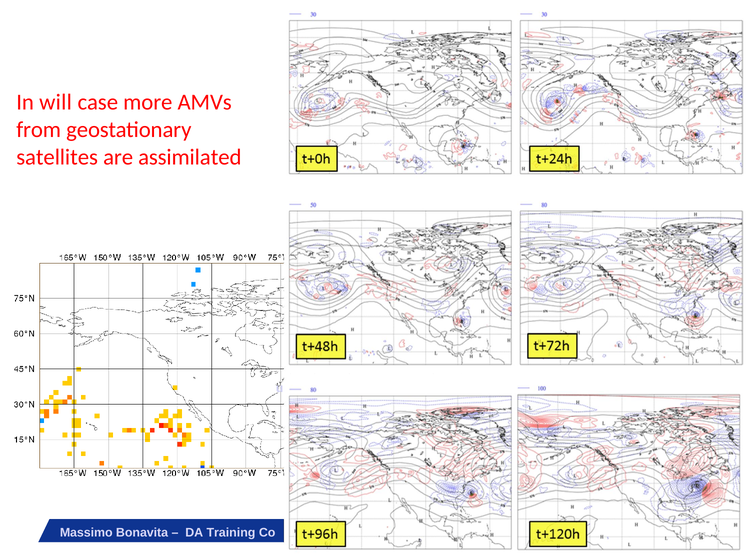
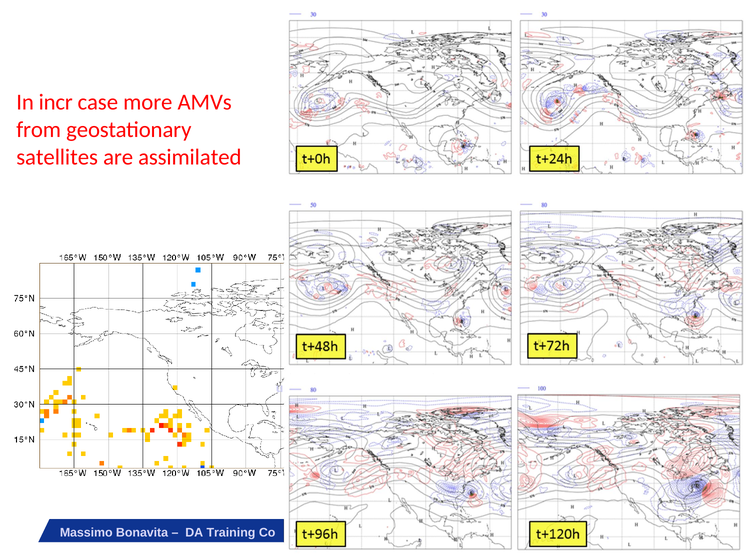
will: will -> incr
